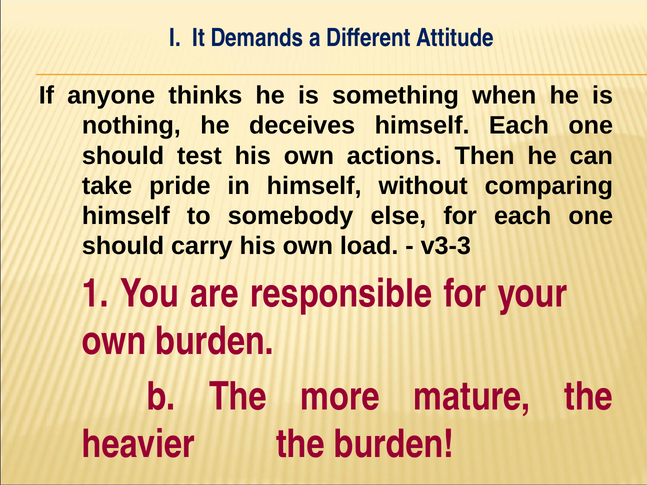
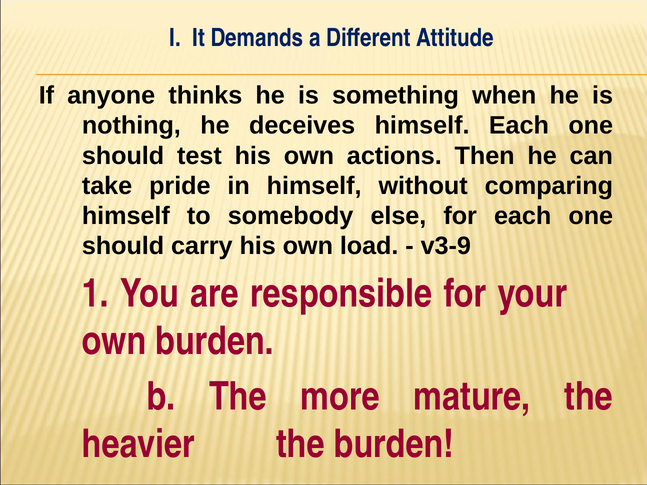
v3-3: v3-3 -> v3-9
